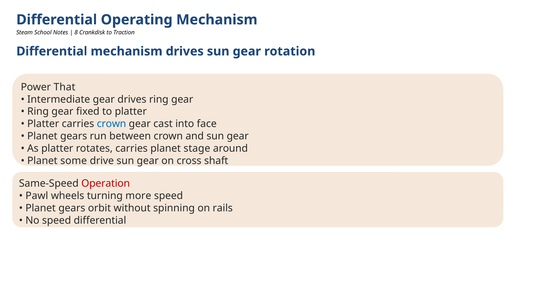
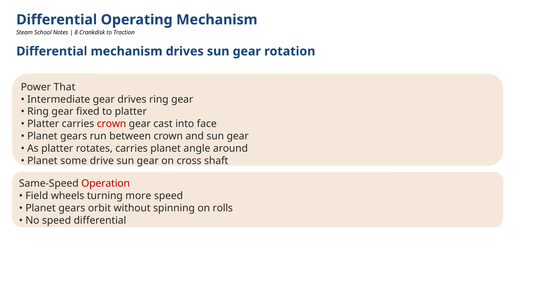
crown at (112, 124) colour: blue -> red
stage: stage -> angle
Pawl: Pawl -> Field
rails: rails -> rolls
